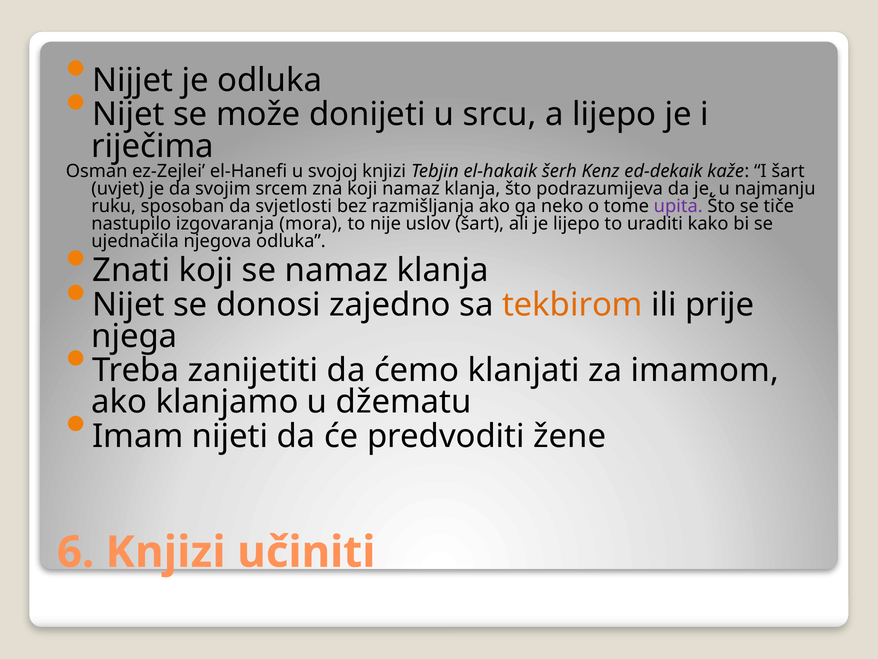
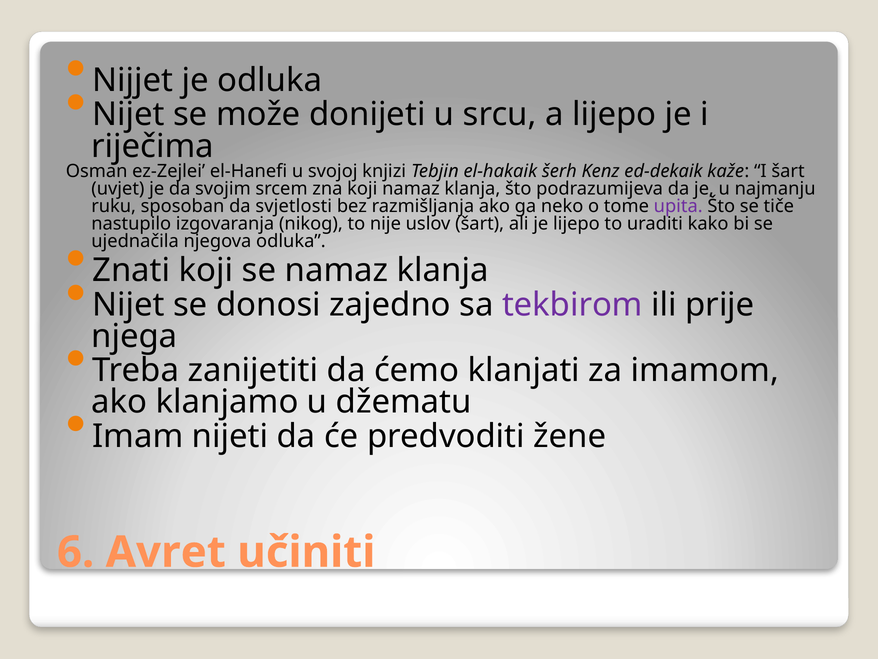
mora: mora -> nikog
tekbirom colour: orange -> purple
6 Knjizi: Knjizi -> Avret
